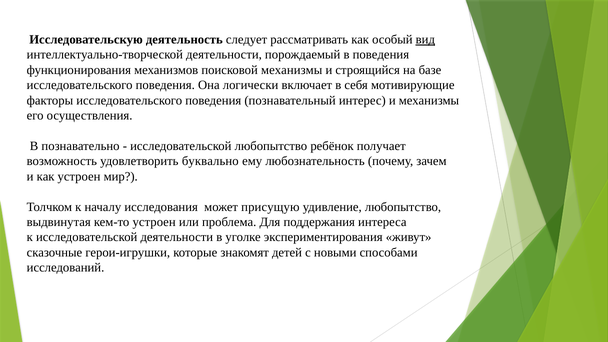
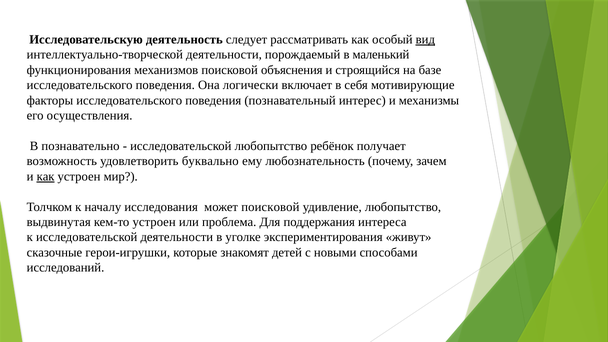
в поведения: поведения -> маленький
поисковой механизмы: механизмы -> объяснения
как at (46, 176) underline: none -> present
может присущую: присущую -> поисковой
